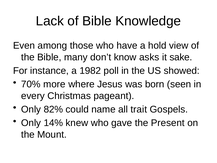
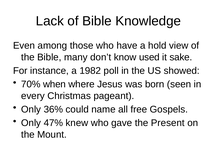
asks: asks -> used
more: more -> when
82%: 82% -> 36%
trait: trait -> free
14%: 14% -> 47%
